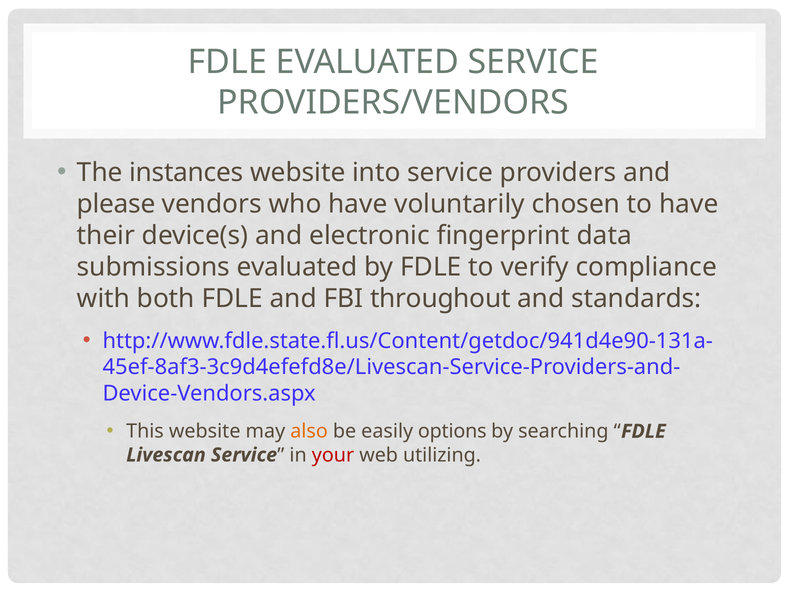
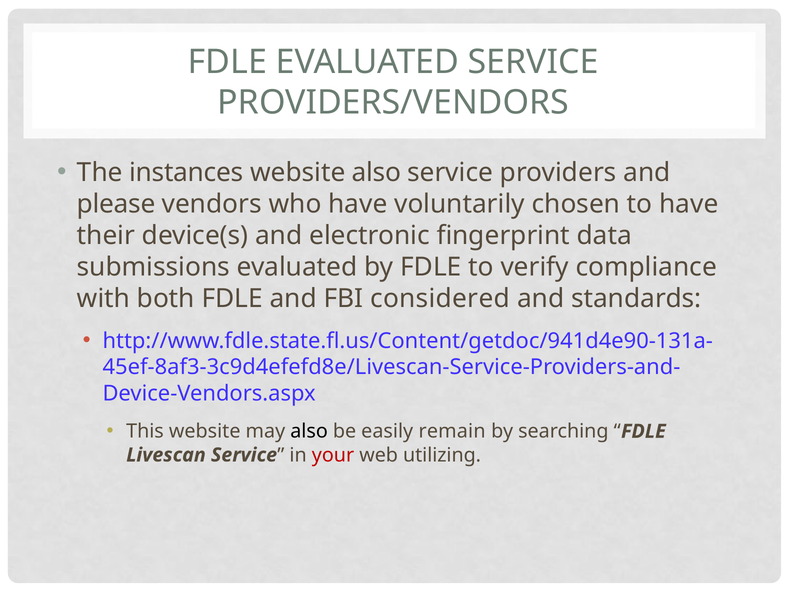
website into: into -> also
throughout: throughout -> considered
also at (309, 432) colour: orange -> black
options: options -> remain
